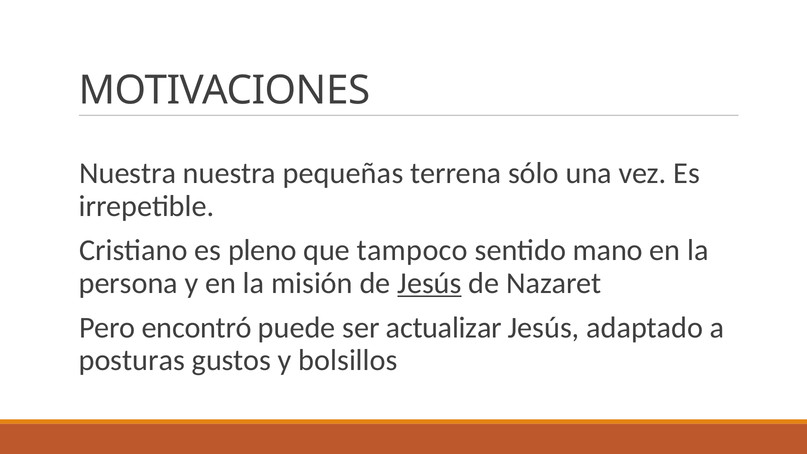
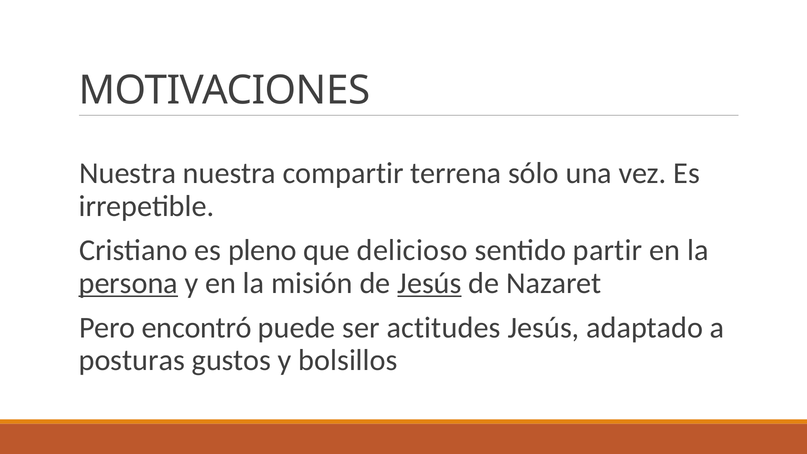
pequeñas: pequeñas -> compartir
tampoco: tampoco -> delicioso
mano: mano -> partir
persona underline: none -> present
actualizar: actualizar -> actitudes
